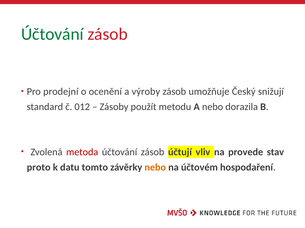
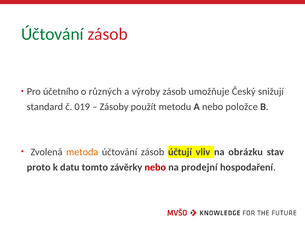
prodejní: prodejní -> účetního
ocenění: ocenění -> různých
012: 012 -> 019
dorazila: dorazila -> položce
metoda colour: red -> orange
provede: provede -> obrázku
nebo at (155, 168) colour: orange -> red
účtovém: účtovém -> prodejní
